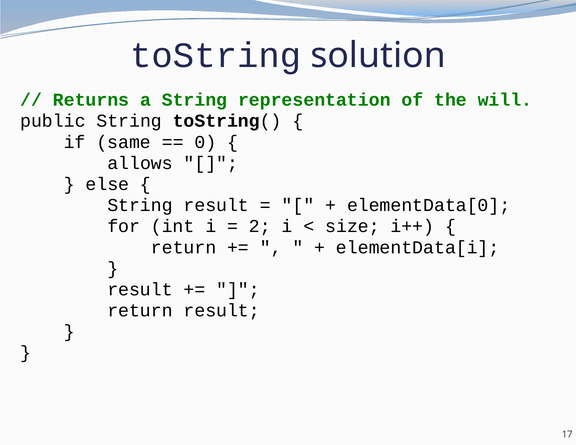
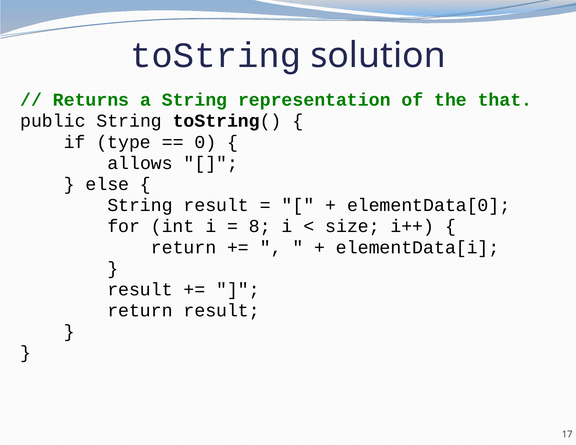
will: will -> that
same: same -> type
2: 2 -> 8
